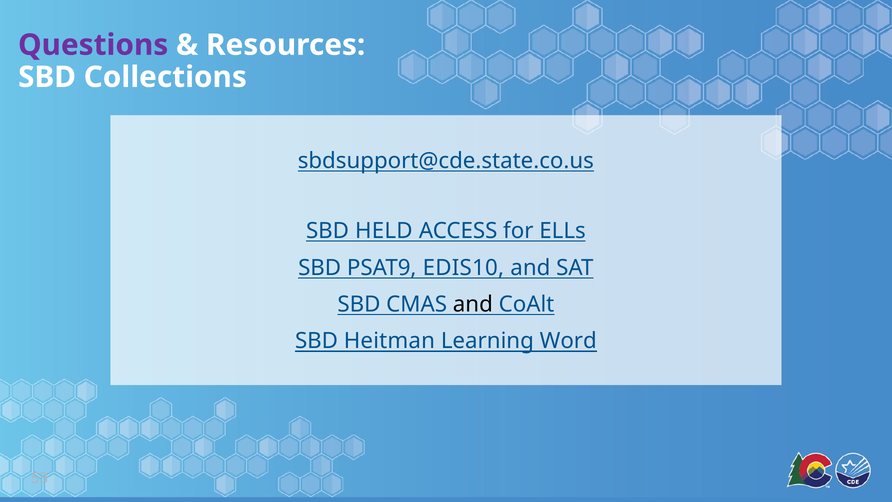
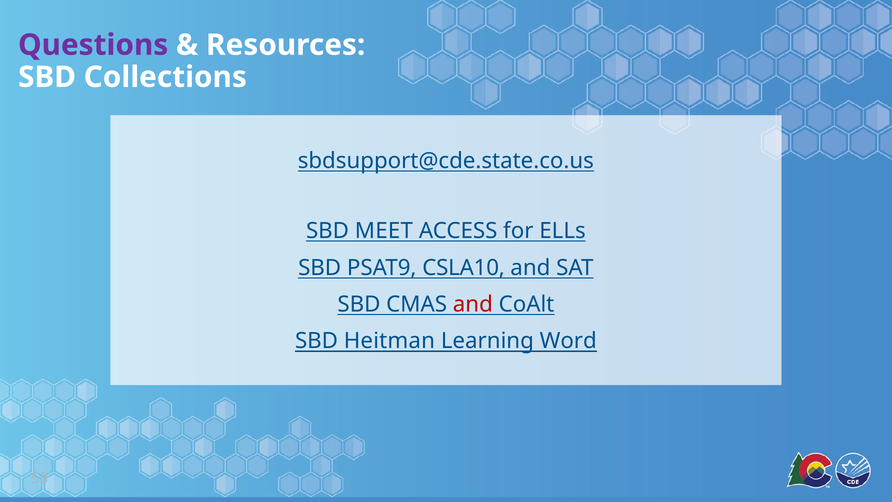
HELD: HELD -> MEET
EDIS10: EDIS10 -> CSLA10
and at (473, 304) colour: black -> red
